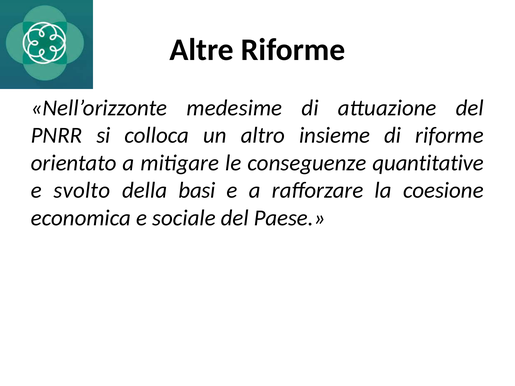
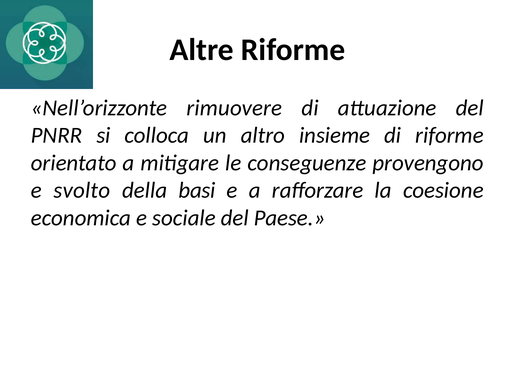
medesime: medesime -> rimuovere
quantitative: quantitative -> provengono
